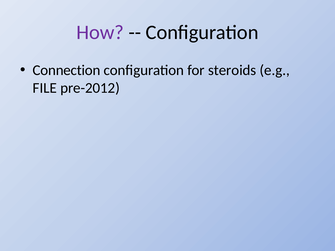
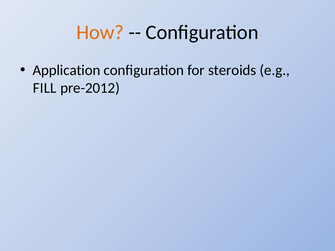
How colour: purple -> orange
Connection: Connection -> Application
FILE: FILE -> FILL
